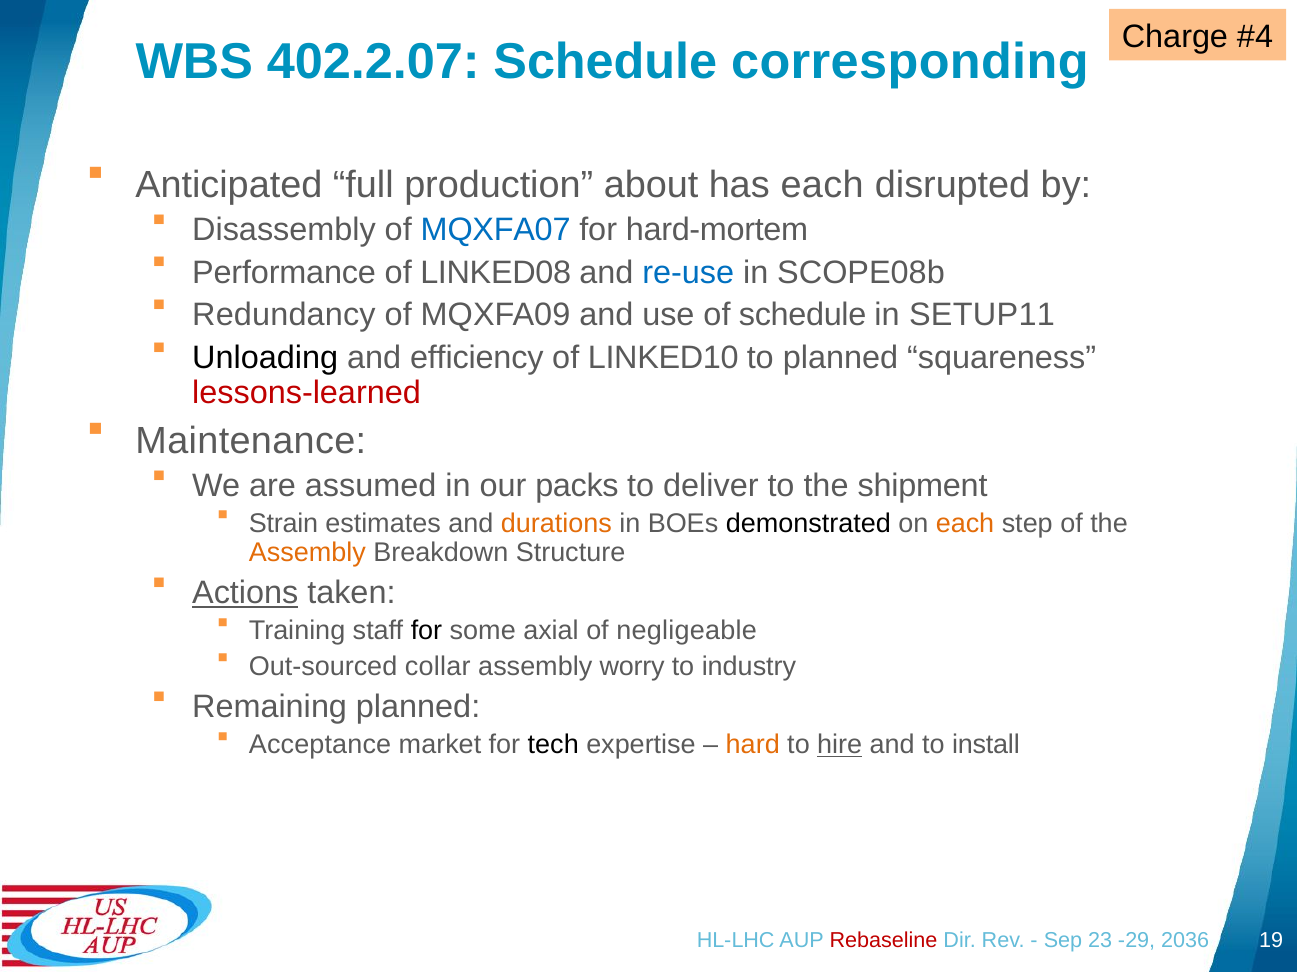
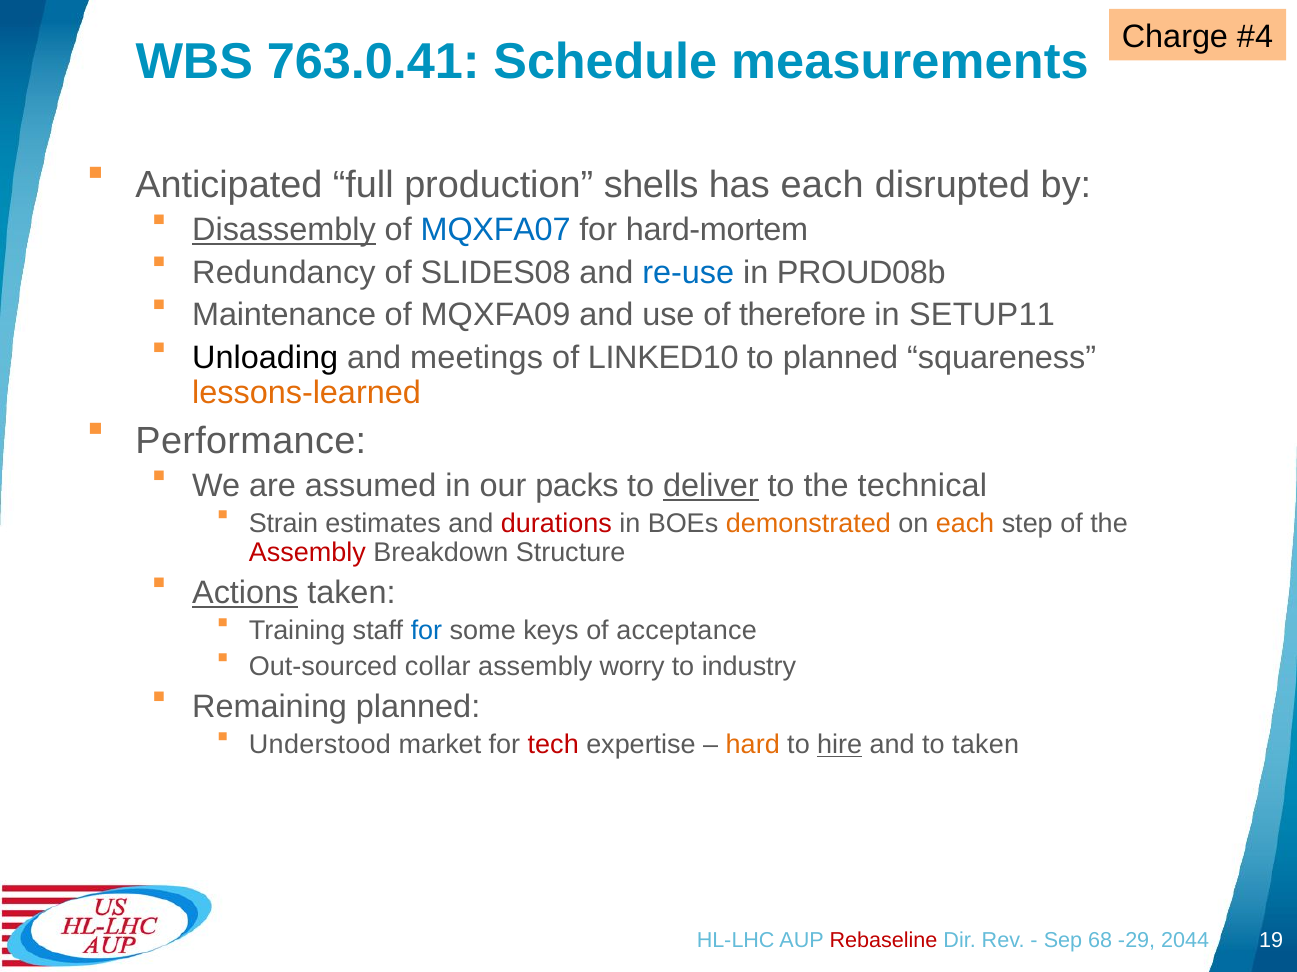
402.2.07: 402.2.07 -> 763.0.41
corresponding: corresponding -> measurements
about: about -> shells
Disassembly underline: none -> present
Performance: Performance -> Redundancy
LINKED08: LINKED08 -> SLIDES08
SCOPE08b: SCOPE08b -> PROUD08b
Redundancy: Redundancy -> Maintenance
of schedule: schedule -> therefore
efficiency: efficiency -> meetings
lessons-learned colour: red -> orange
Maintenance: Maintenance -> Performance
deliver underline: none -> present
shipment: shipment -> technical
durations colour: orange -> red
demonstrated colour: black -> orange
Assembly at (307, 553) colour: orange -> red
for at (426, 631) colour: black -> blue
axial: axial -> keys
negligeable: negligeable -> acceptance
Acceptance: Acceptance -> Understood
tech colour: black -> red
to install: install -> taken
23: 23 -> 68
2036: 2036 -> 2044
